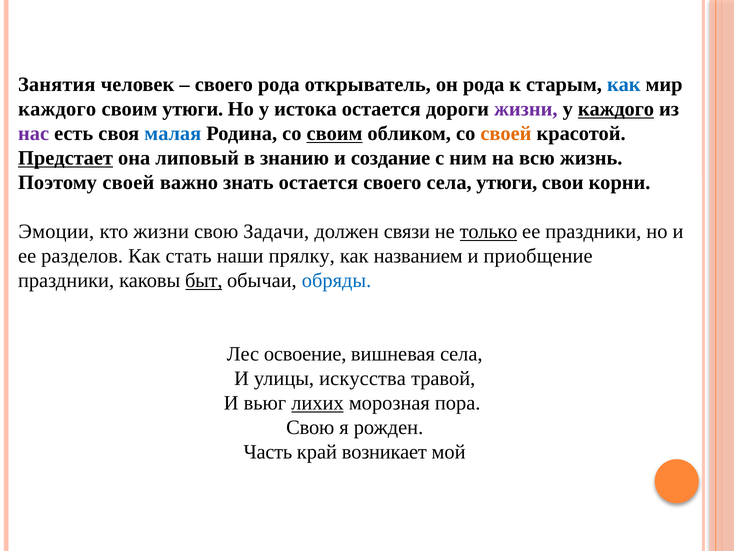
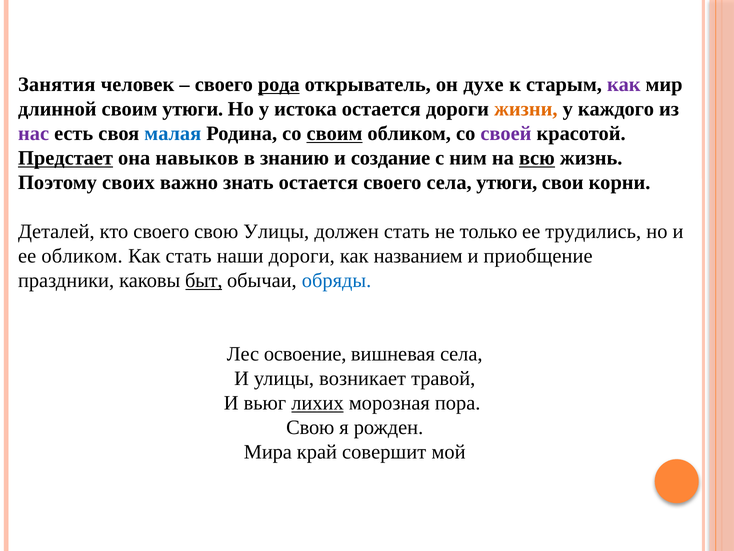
рода at (279, 85) underline: none -> present
он рода: рода -> духе
как at (624, 85) colour: blue -> purple
каждого at (57, 109): каждого -> длинной
жизни at (526, 109) colour: purple -> orange
каждого at (616, 109) underline: present -> none
своей at (506, 134) colour: orange -> purple
липовый: липовый -> навыков
всю underline: none -> present
Поэтому своей: своей -> своих
Эмоции: Эмоции -> Деталей
кто жизни: жизни -> своего
свою Задачи: Задачи -> Улицы
должен связи: связи -> стать
только underline: present -> none
ее праздники: праздники -> трудились
ее разделов: разделов -> обликом
наши прялку: прялку -> дороги
искусства: искусства -> возникает
Часть: Часть -> Мира
возникает: возникает -> совершит
